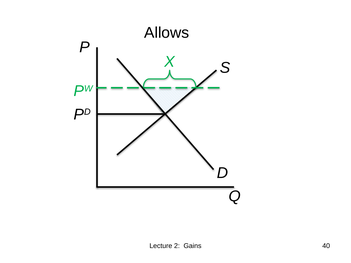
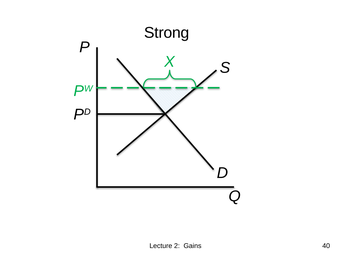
Allows: Allows -> Strong
